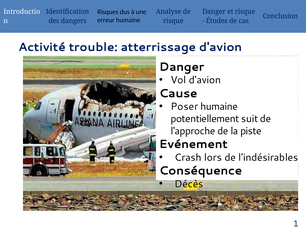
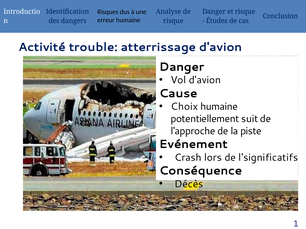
Poser: Poser -> Choix
l'indésirables: l'indésirables -> l'significatifs
